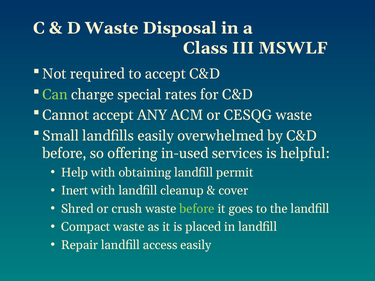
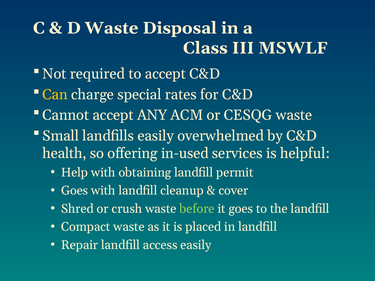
Can colour: light green -> yellow
before at (64, 153): before -> health
Inert at (75, 191): Inert -> Goes
